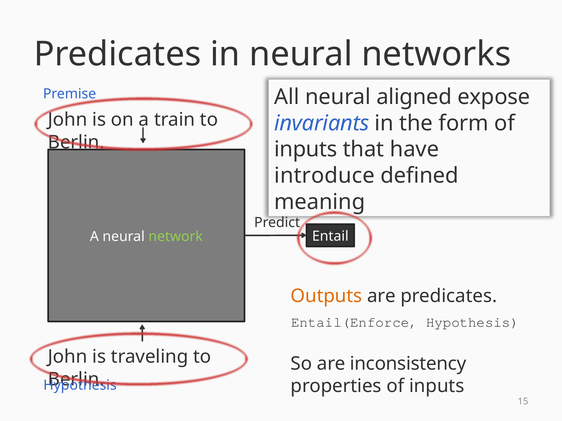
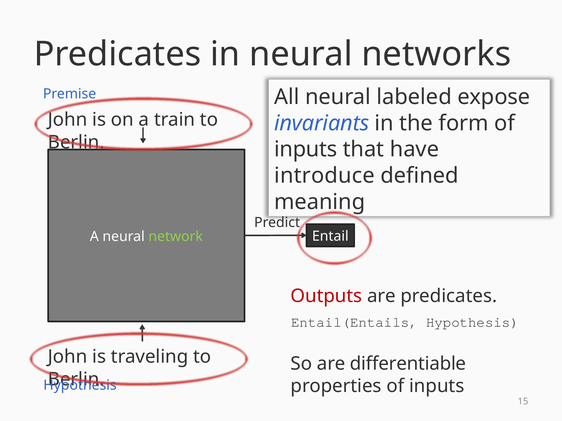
aligned: aligned -> labeled
Outputs colour: orange -> red
Entail(Enforce: Entail(Enforce -> Entail(Entails
inconsistency: inconsistency -> differentiable
